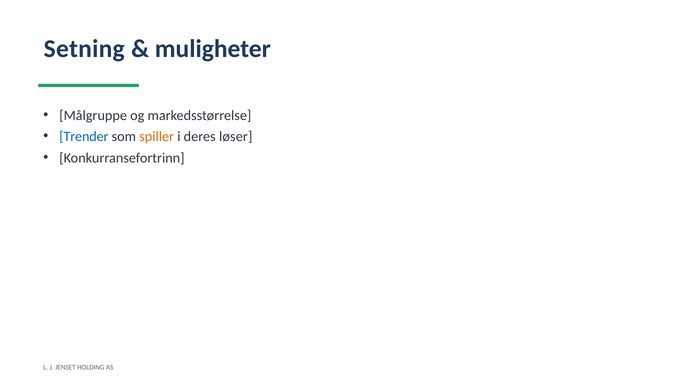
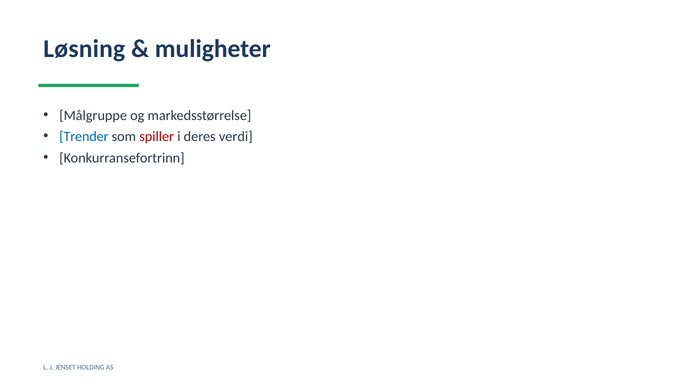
Setning: Setning -> Løsning
spiller colour: orange -> red
løser: løser -> verdi
